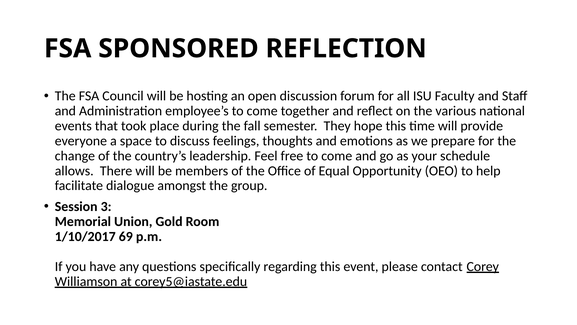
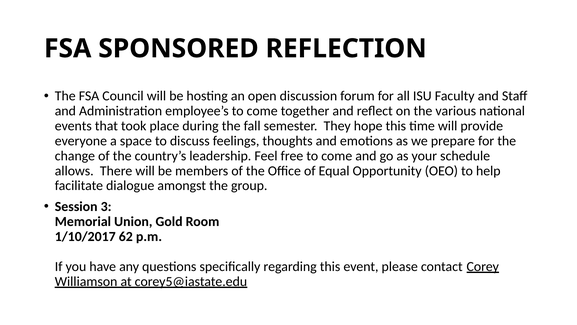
69: 69 -> 62
